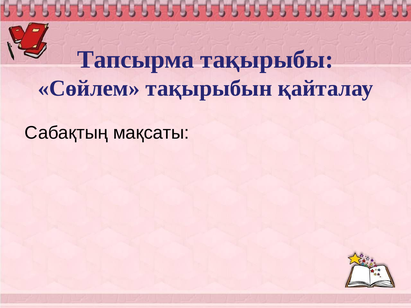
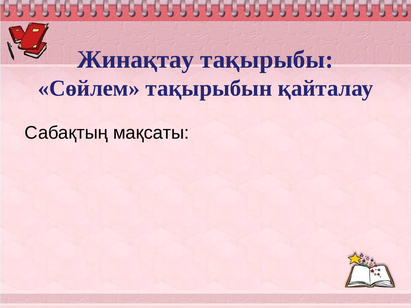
Тапсырма: Тапсырма -> Жинақтау
